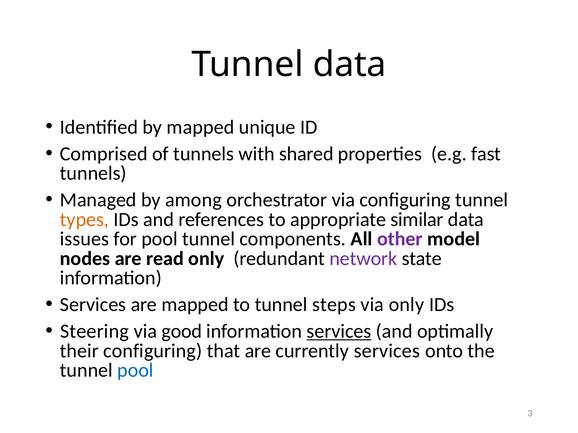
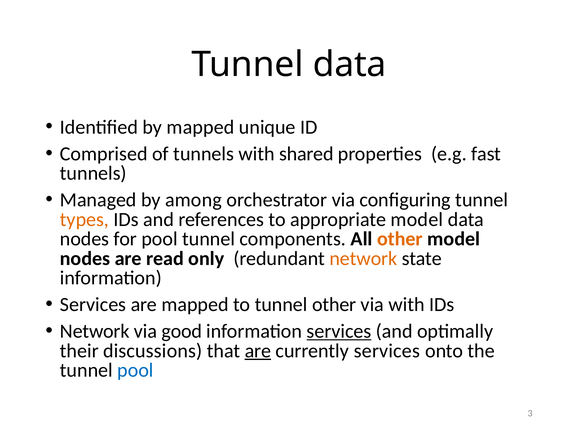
appropriate similar: similar -> model
issues at (84, 239): issues -> nodes
other at (400, 239) colour: purple -> orange
network at (363, 259) colour: purple -> orange
tunnel steps: steps -> other
via only: only -> with
Steering at (95, 332): Steering -> Network
their configuring: configuring -> discussions
are at (258, 351) underline: none -> present
